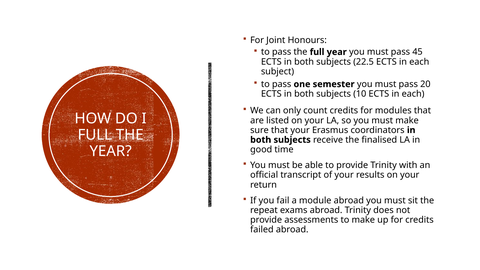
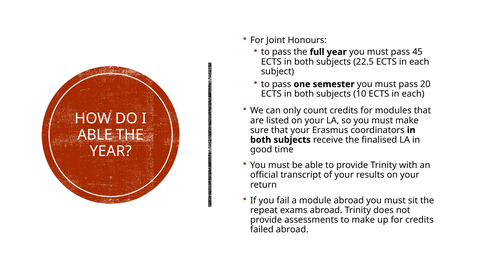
FULL at (95, 135): FULL -> ABLE
